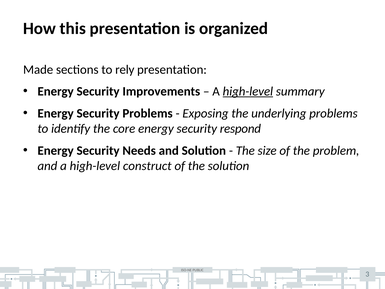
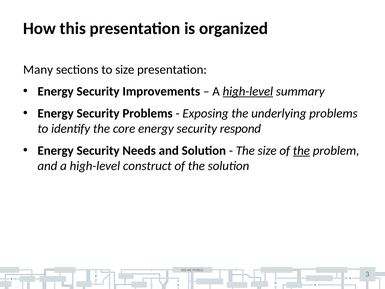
Made: Made -> Many
to rely: rely -> size
the at (301, 150) underline: none -> present
